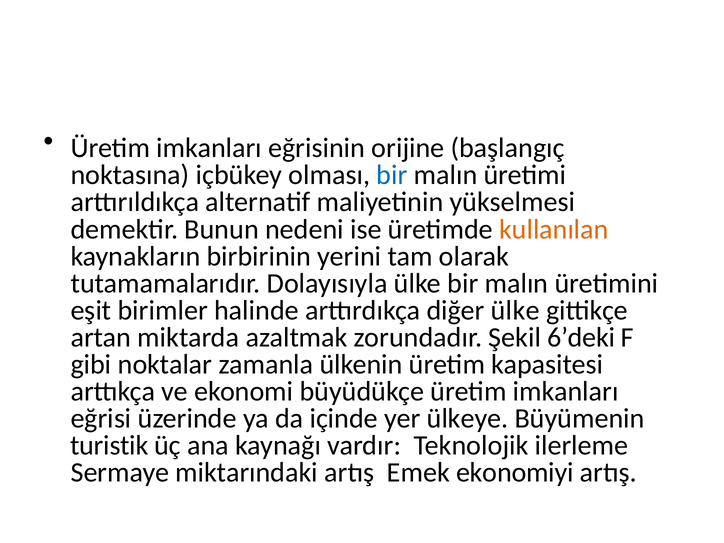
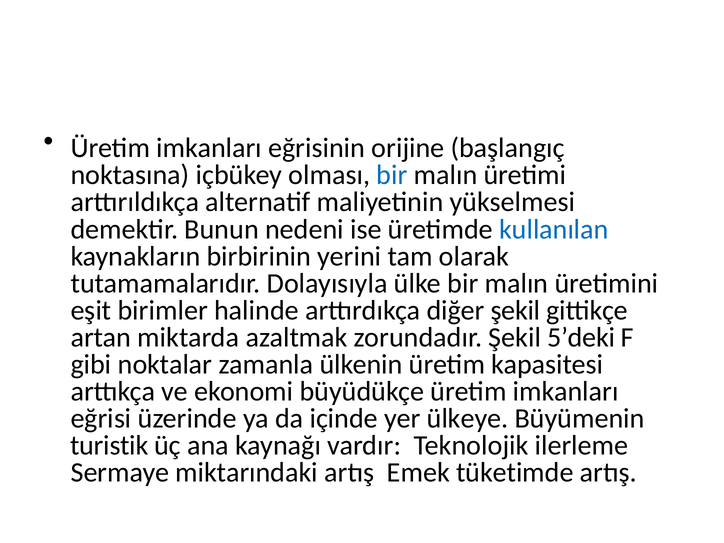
kullanılan colour: orange -> blue
diğer ülke: ülke -> şekil
6’deki: 6’deki -> 5’deki
ekonomiyi: ekonomiyi -> tüketimde
